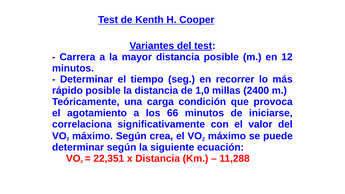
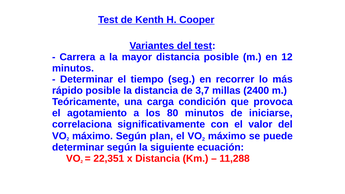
1,0: 1,0 -> 3,7
66: 66 -> 80
crea: crea -> plan
